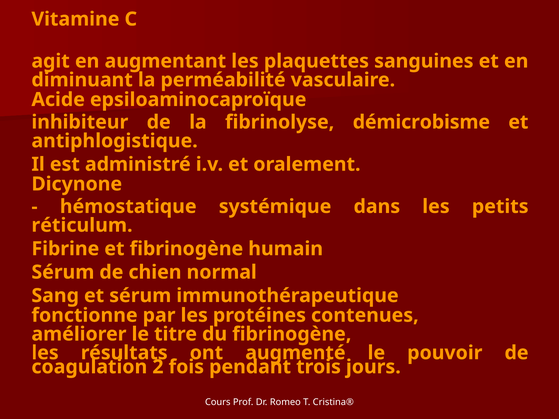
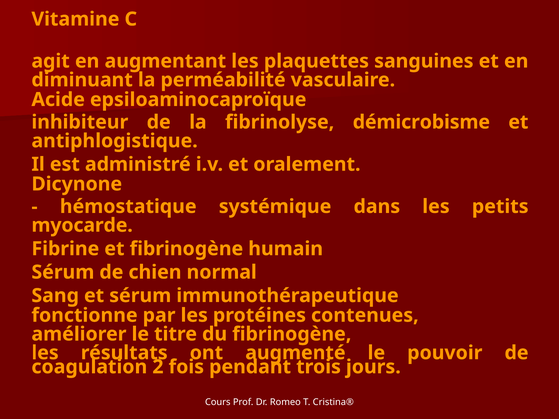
réticulum: réticulum -> myocarde
